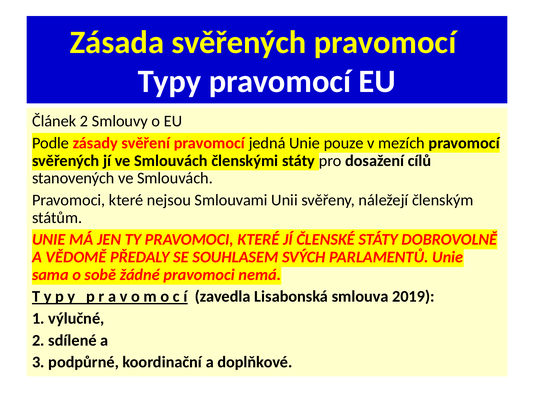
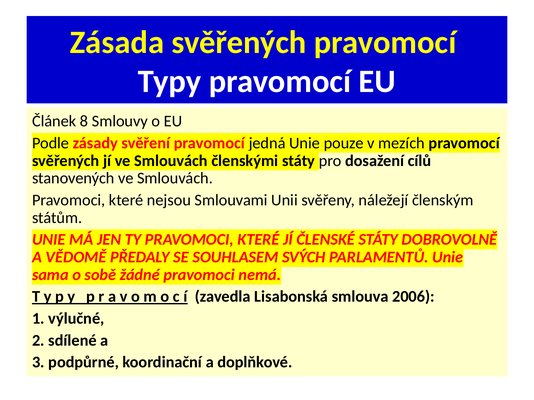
Článek 2: 2 -> 8
2019: 2019 -> 2006
